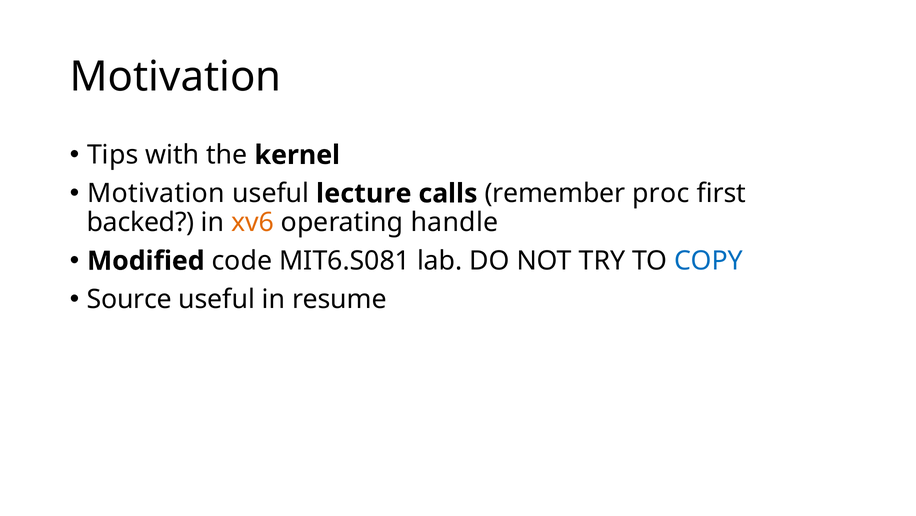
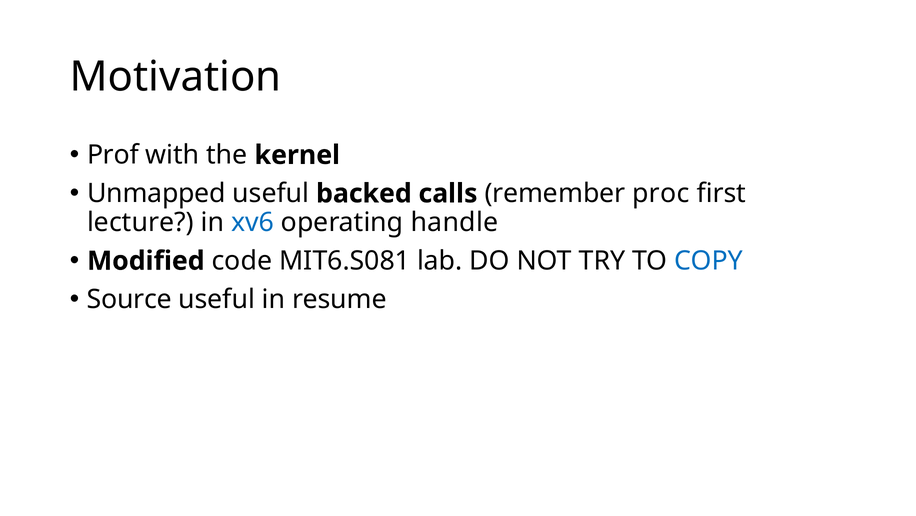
Tips: Tips -> Prof
Motivation at (156, 193): Motivation -> Unmapped
lecture: lecture -> backed
backed: backed -> lecture
xv6 colour: orange -> blue
